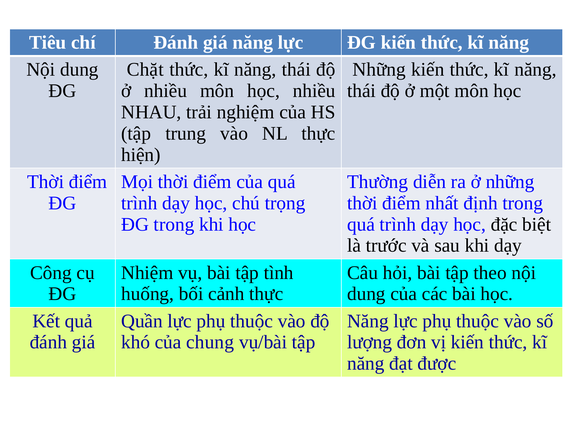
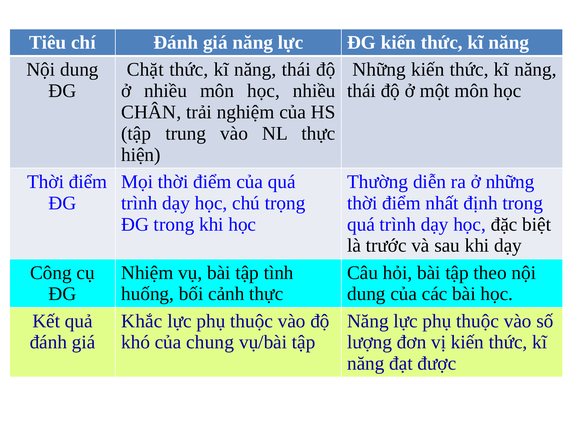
NHAU: NHAU -> CHÂN
Quần: Quần -> Khắc
